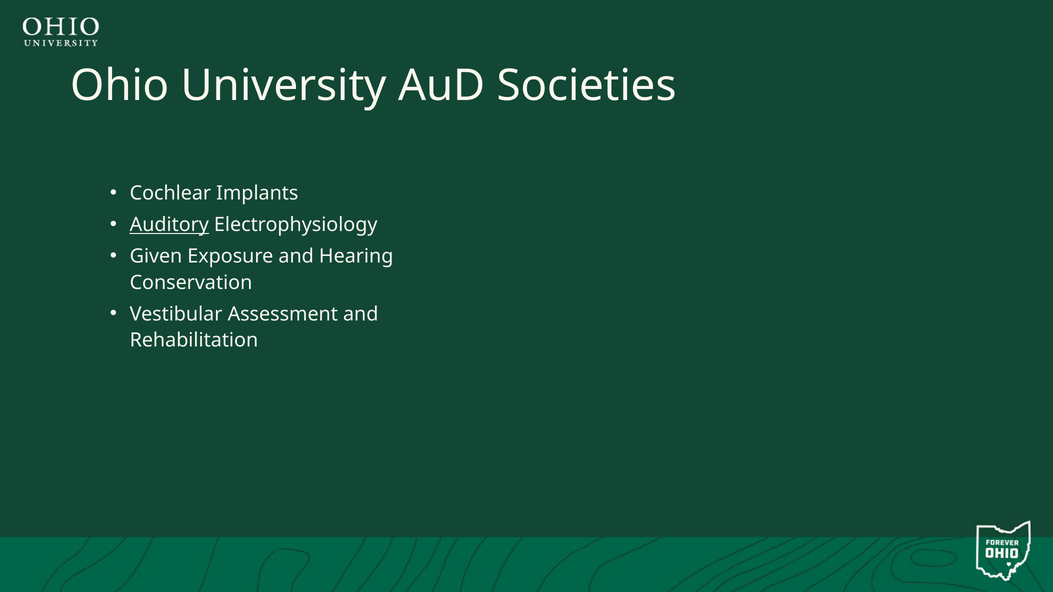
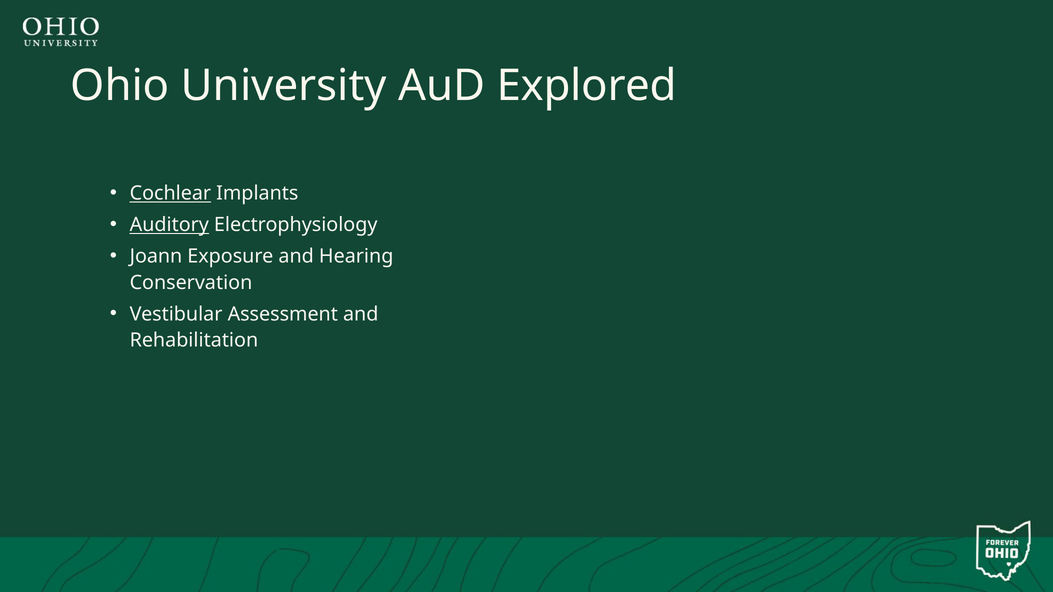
Societies: Societies -> Explored
Cochlear underline: none -> present
Given: Given -> Joann
